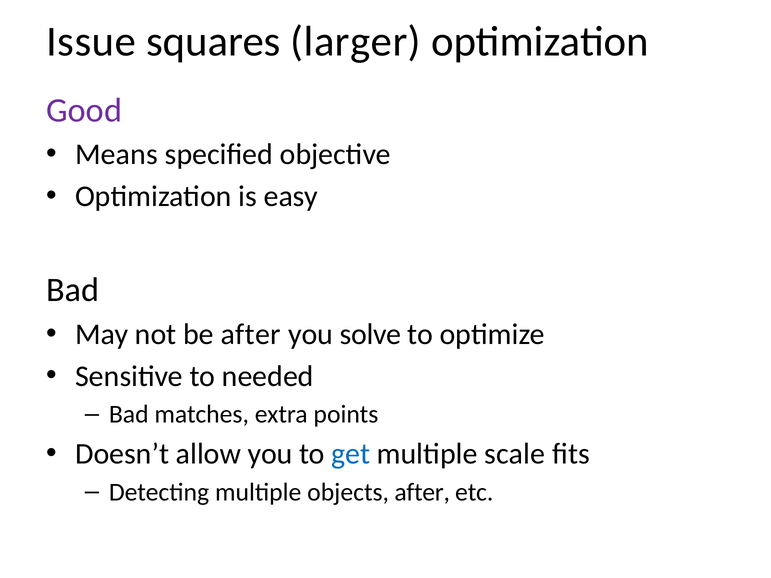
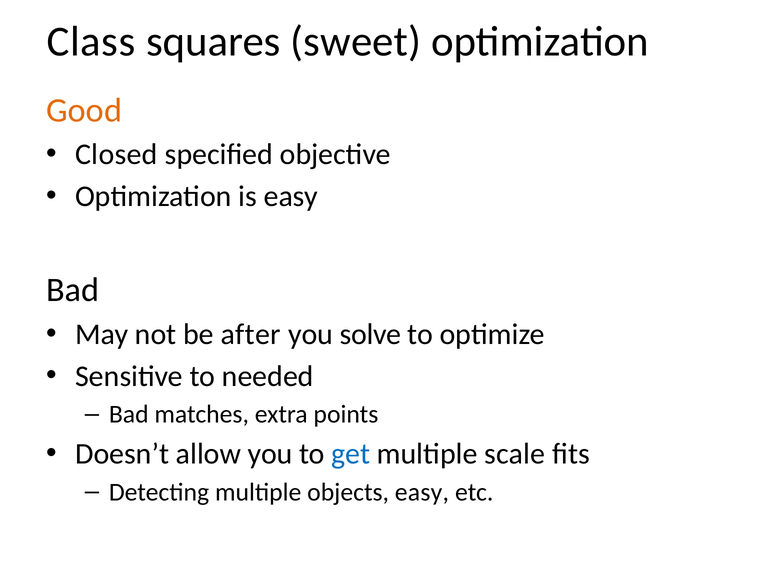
Issue: Issue -> Class
larger: larger -> sweet
Good colour: purple -> orange
Means: Means -> Closed
objects after: after -> easy
